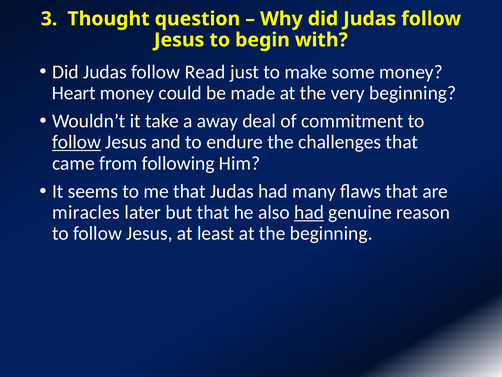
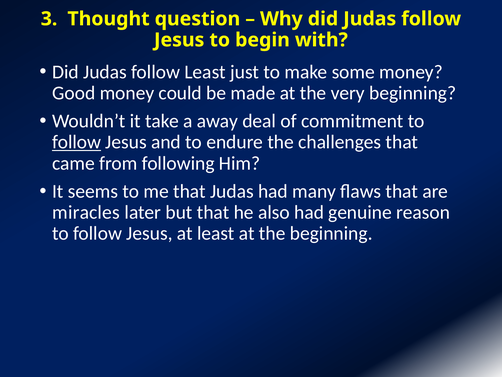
follow Read: Read -> Least
Heart: Heart -> Good
had at (309, 212) underline: present -> none
